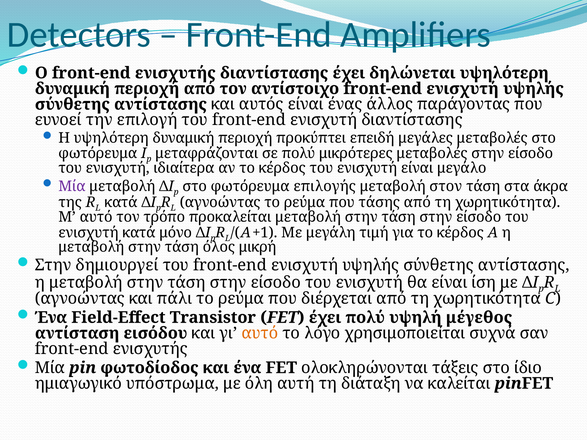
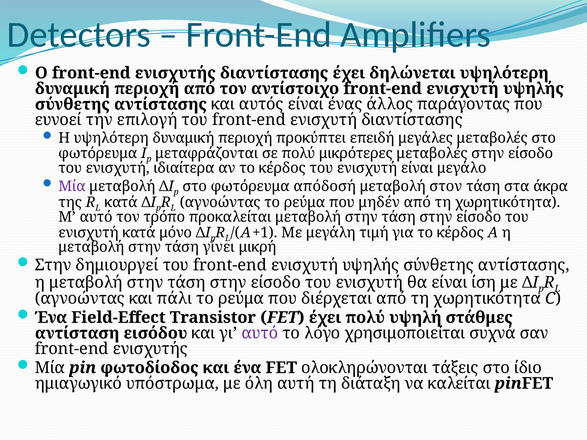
επιλογής: επιλογής -> απόδοσή
τάσης: τάσης -> μηδέν
όλος: όλος -> γίνει
μέγεθος: μέγεθος -> στάθμες
αυτό at (260, 333) colour: orange -> purple
